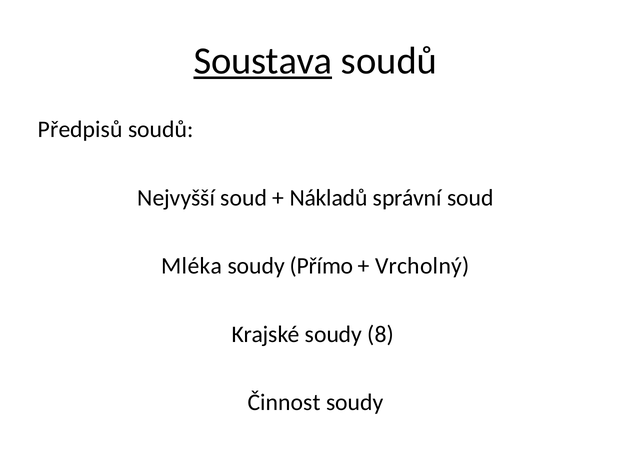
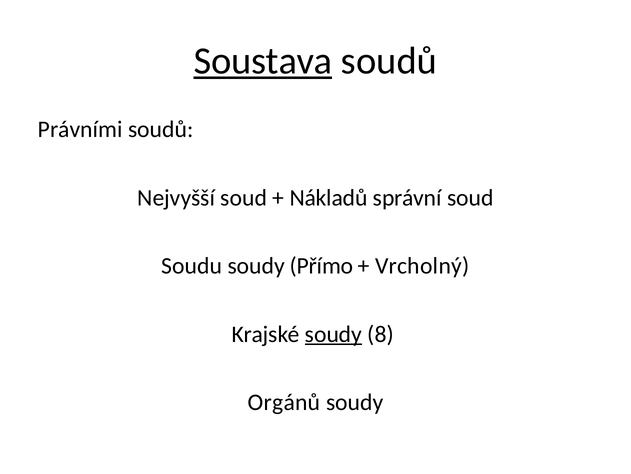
Předpisů: Předpisů -> Právními
Mléka: Mléka -> Soudu
soudy at (333, 334) underline: none -> present
Činnost: Činnost -> Orgánů
